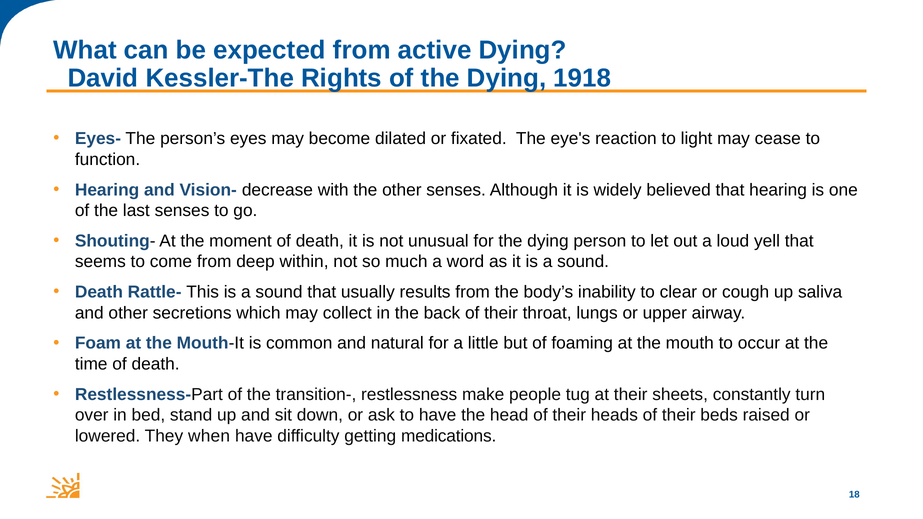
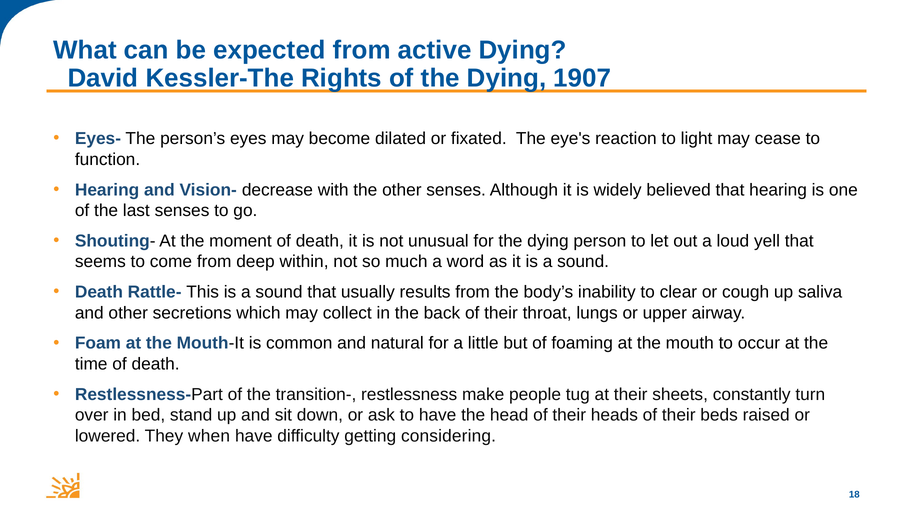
1918: 1918 -> 1907
medications: medications -> considering
